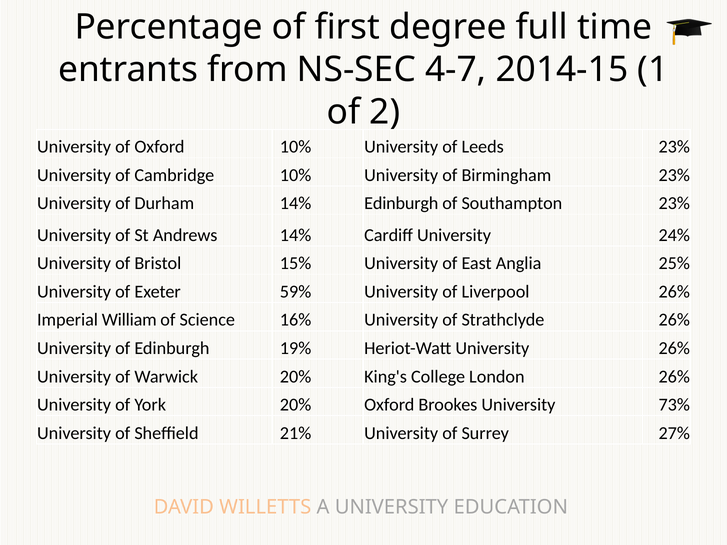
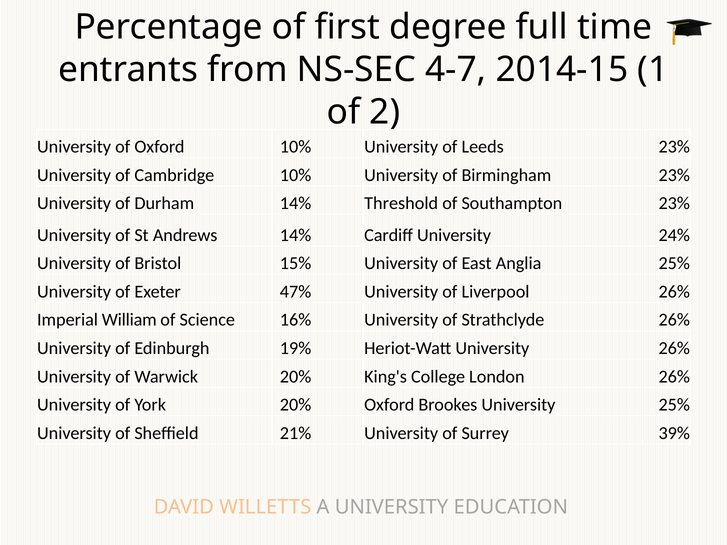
14% Edinburgh: Edinburgh -> Threshold
59%: 59% -> 47%
University 73%: 73% -> 25%
27%: 27% -> 39%
